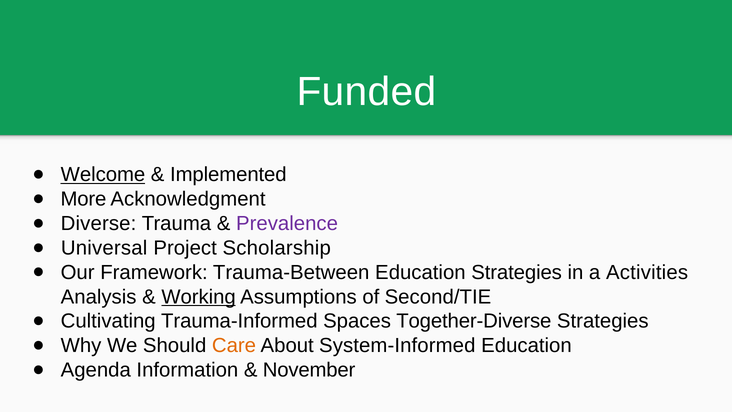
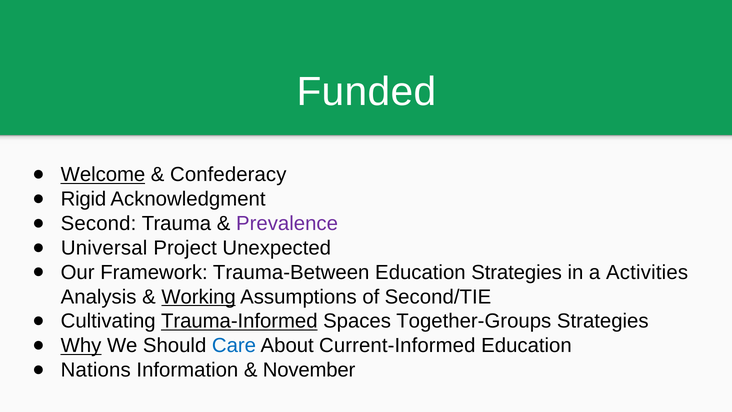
Implemented: Implemented -> Confederacy
More: More -> Rigid
Diverse: Diverse -> Second
Scholarship: Scholarship -> Unexpected
Trauma-Informed underline: none -> present
Together-Diverse: Together-Diverse -> Together-Groups
Why underline: none -> present
Care colour: orange -> blue
System-Informed: System-Informed -> Current-Informed
Agenda: Agenda -> Nations
